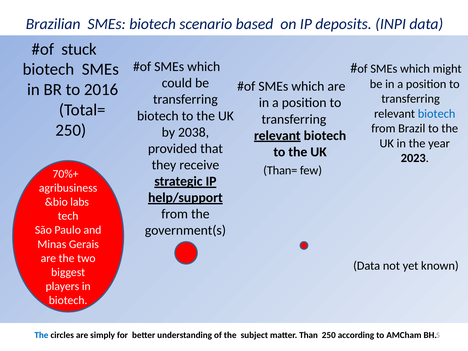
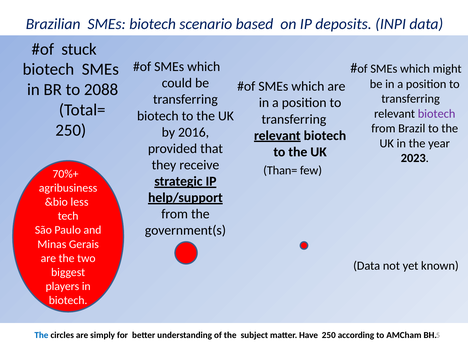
2016: 2016 -> 2088
biotech at (437, 114) colour: blue -> purple
2038: 2038 -> 2016
labs: labs -> less
Than: Than -> Have
